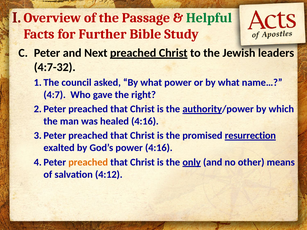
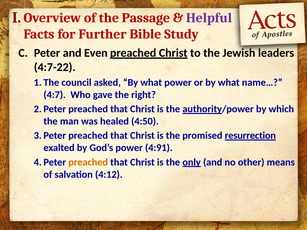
Helpful colour: green -> purple
Next: Next -> Even
4:7-32: 4:7-32 -> 4:7-22
healed 4:16: 4:16 -> 4:50
power 4:16: 4:16 -> 4:91
